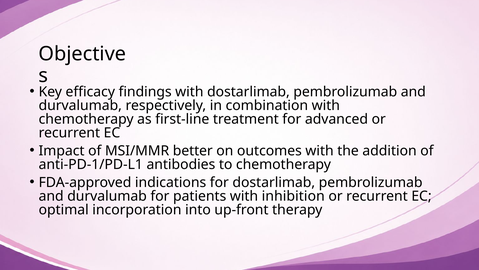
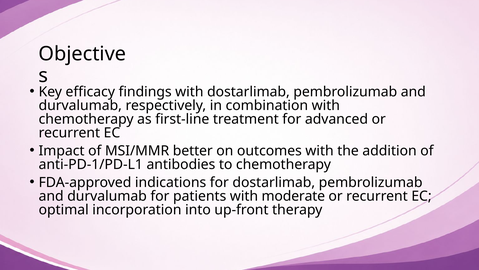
inhibition: inhibition -> moderate
